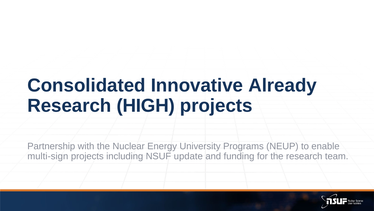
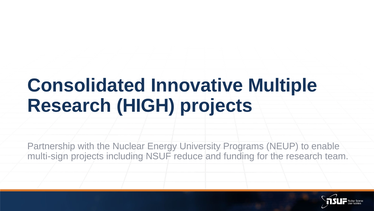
Already: Already -> Multiple
update: update -> reduce
